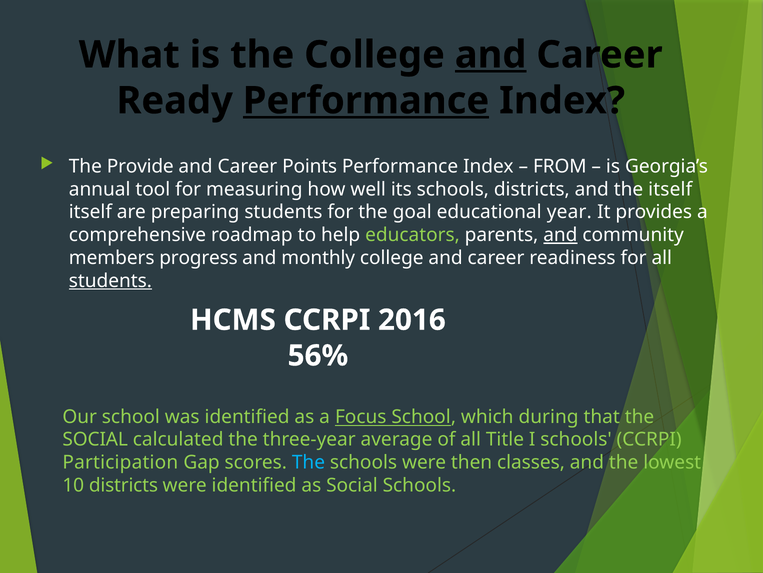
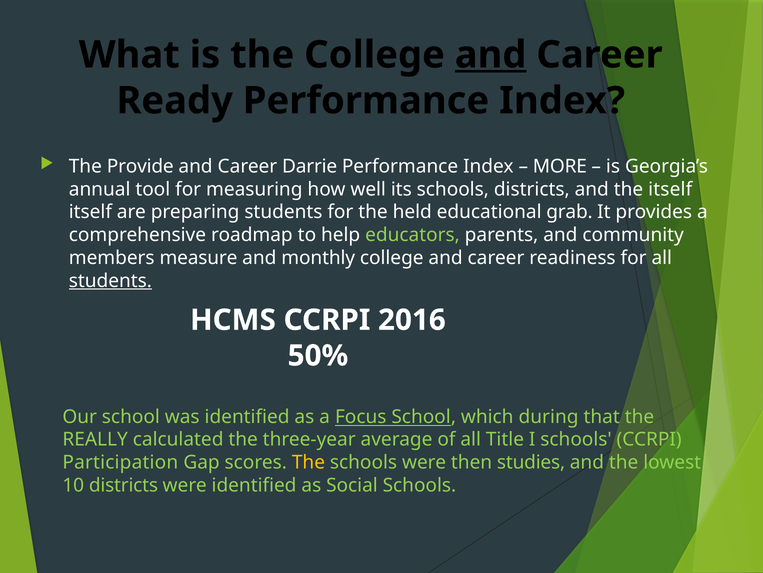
Performance at (366, 101) underline: present -> none
Points: Points -> Darrie
FROM: FROM -> MORE
goal: goal -> held
year: year -> grab
and at (560, 235) underline: present -> none
progress: progress -> measure
56%: 56% -> 50%
SOCIAL at (95, 439): SOCIAL -> REALLY
The at (308, 462) colour: light blue -> yellow
classes: classes -> studies
